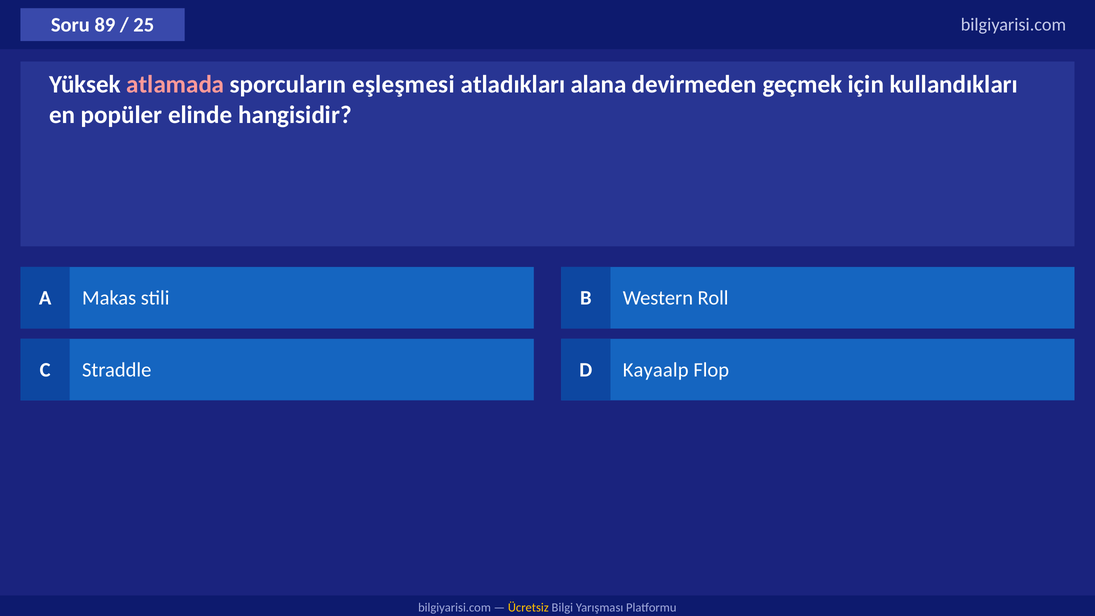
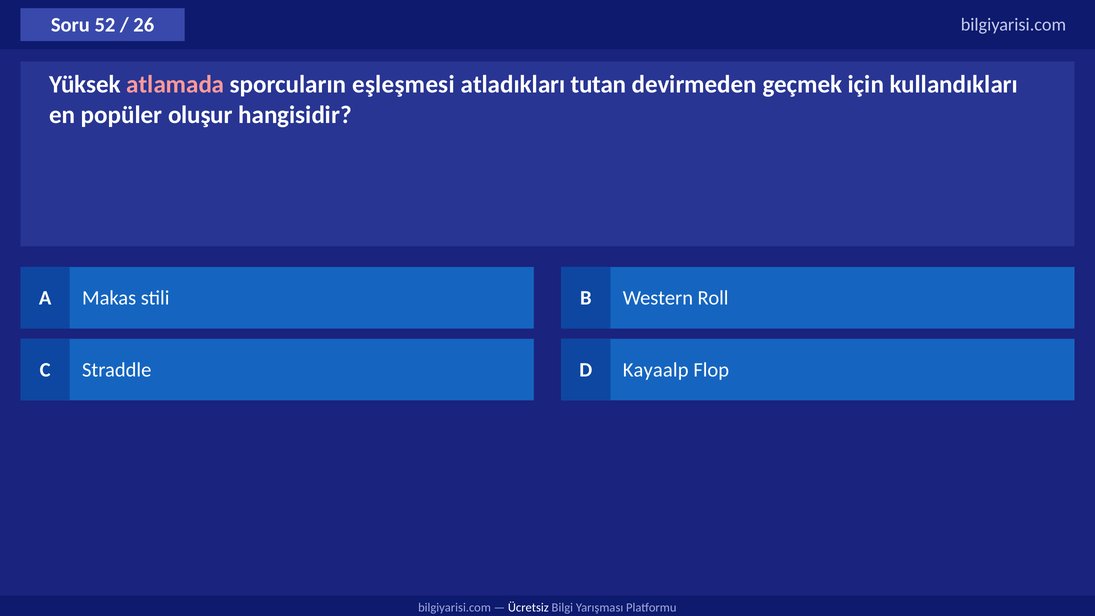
89: 89 -> 52
25: 25 -> 26
alana: alana -> tutan
elinde: elinde -> oluşur
Ücretsiz colour: yellow -> white
